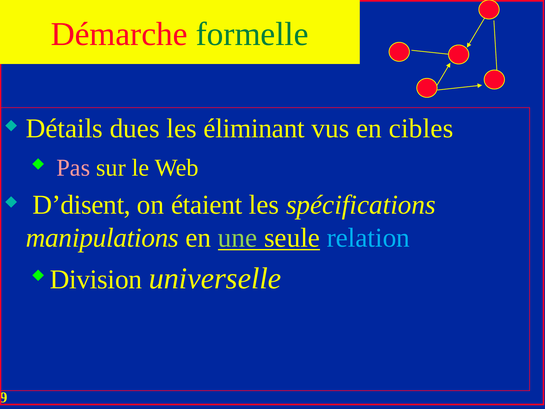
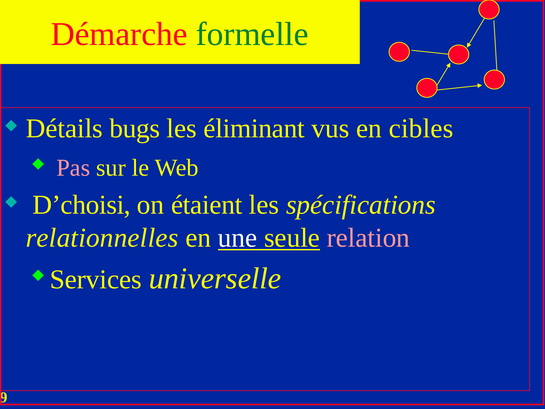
dues: dues -> bugs
D’disent: D’disent -> D’choisi
manipulations: manipulations -> relationnelles
une colour: light green -> white
relation colour: light blue -> pink
Division: Division -> Services
